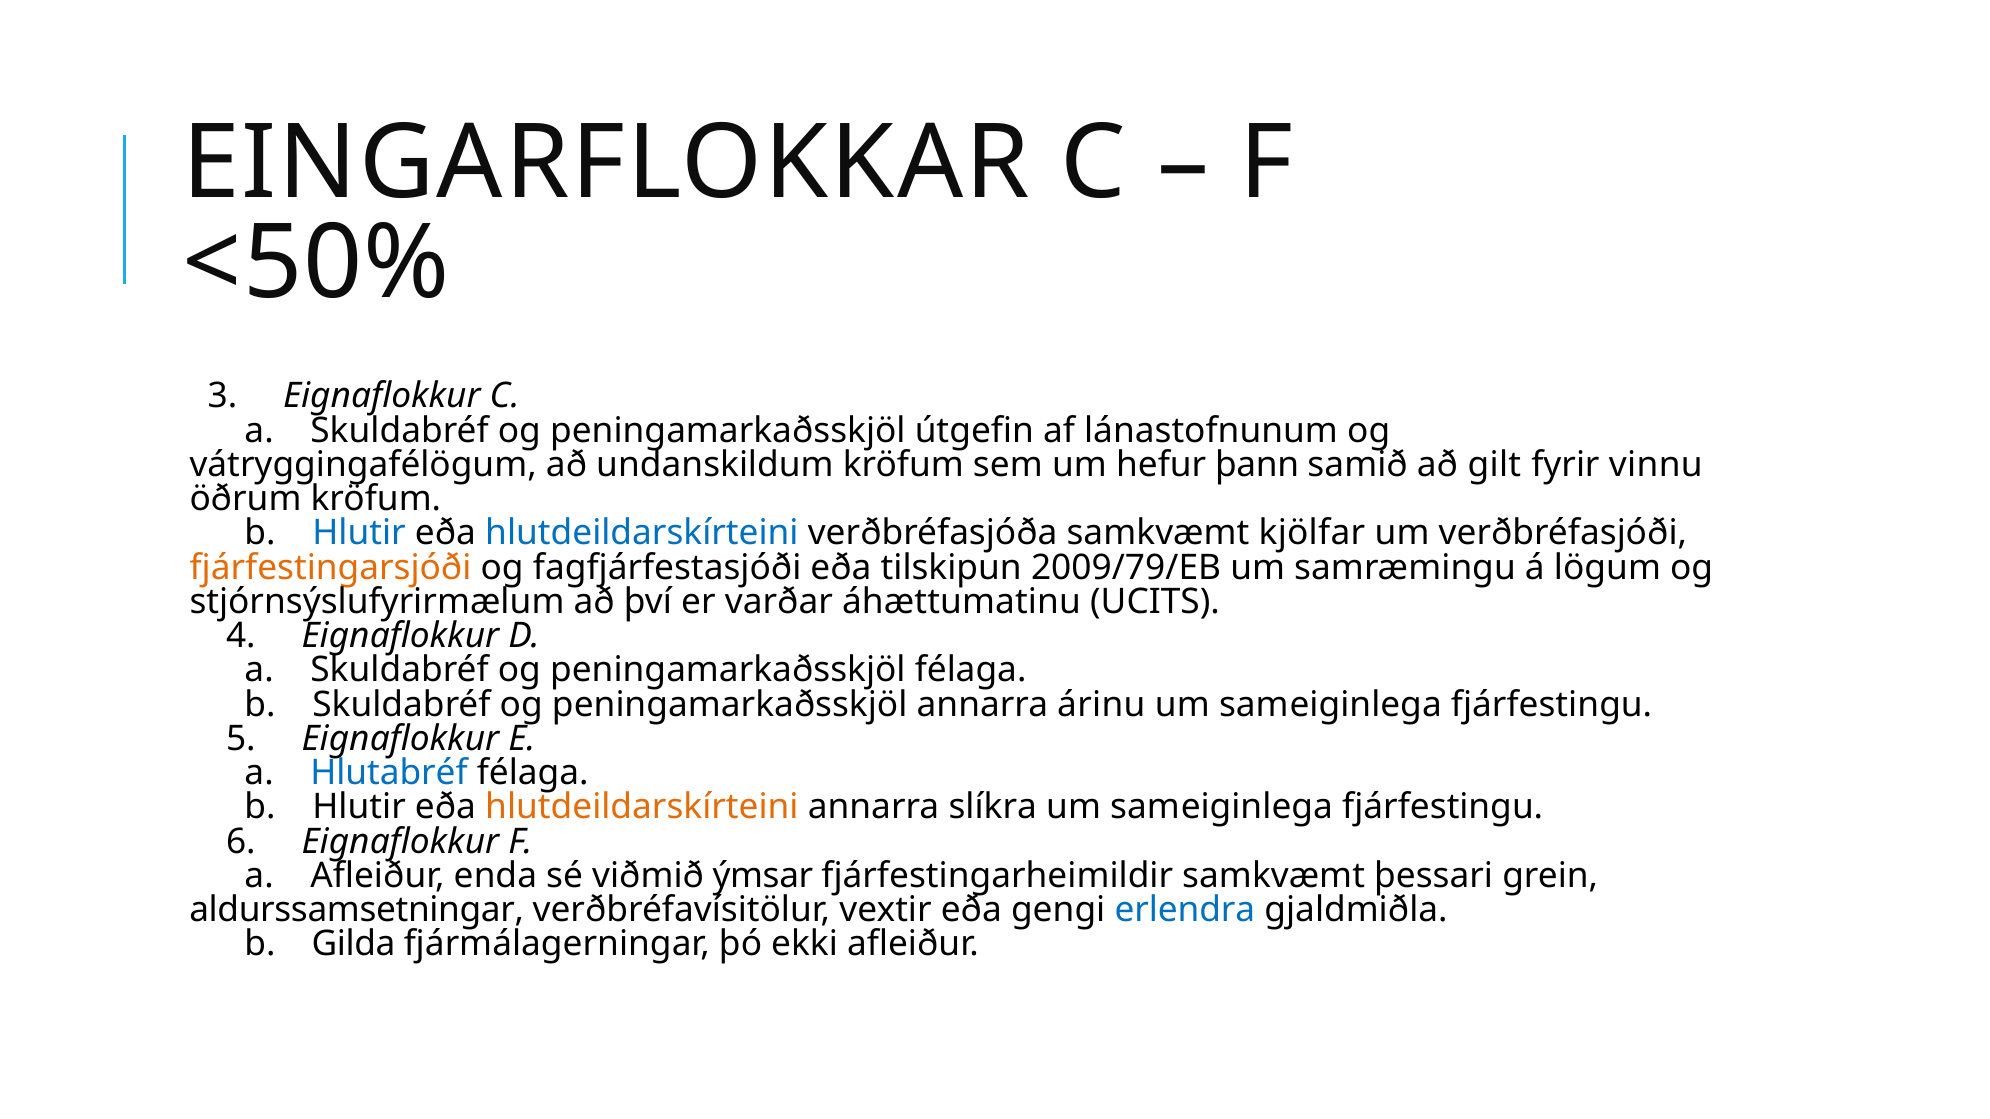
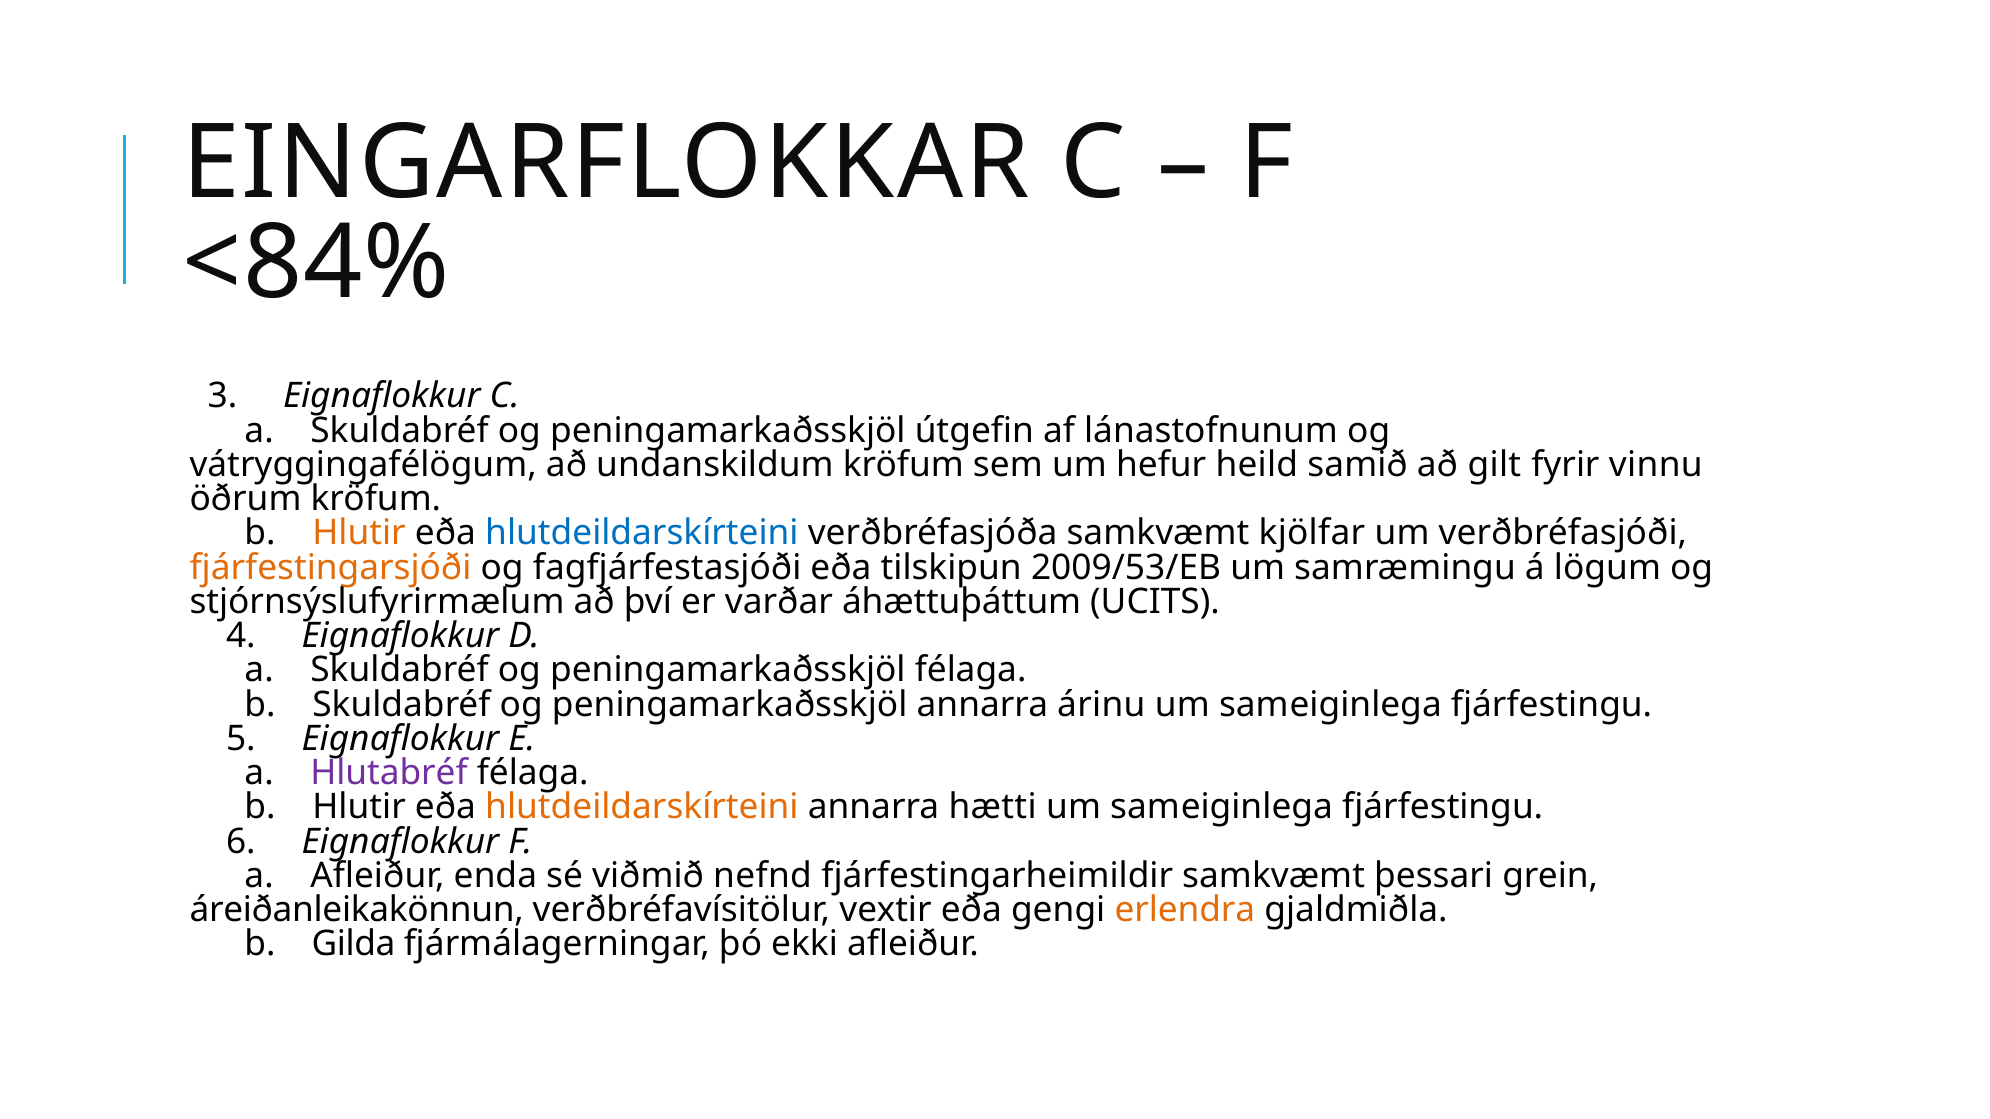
<50%: <50% -> <84%
þann: þann -> heild
Hlutir at (359, 533) colour: blue -> orange
2009/79/EB: 2009/79/EB -> 2009/53/EB
áhættumatinu: áhættumatinu -> áhættuþáttum
Hlutabréf colour: blue -> purple
slíkra: slíkra -> hætti
ýmsar: ýmsar -> nefnd
aldurssamsetningar: aldurssamsetningar -> áreiðanleikakönnun
erlendra colour: blue -> orange
